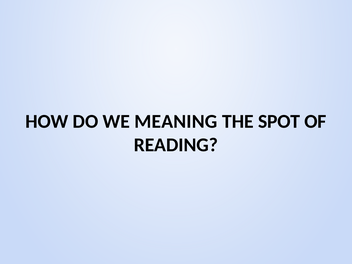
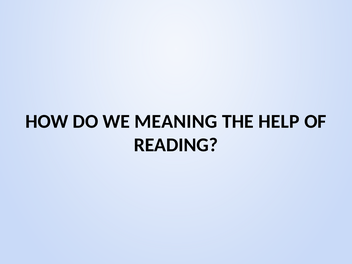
SPOT: SPOT -> HELP
